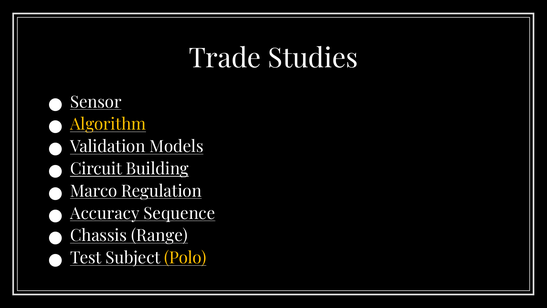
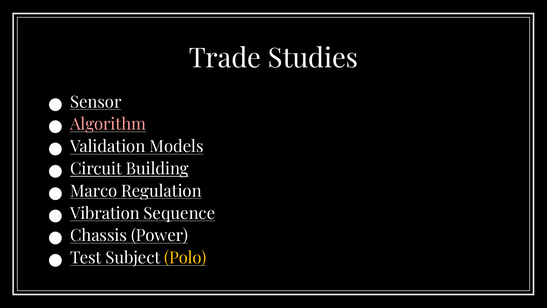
Algorithm colour: yellow -> pink
Accuracy: Accuracy -> Vibration
Range: Range -> Power
